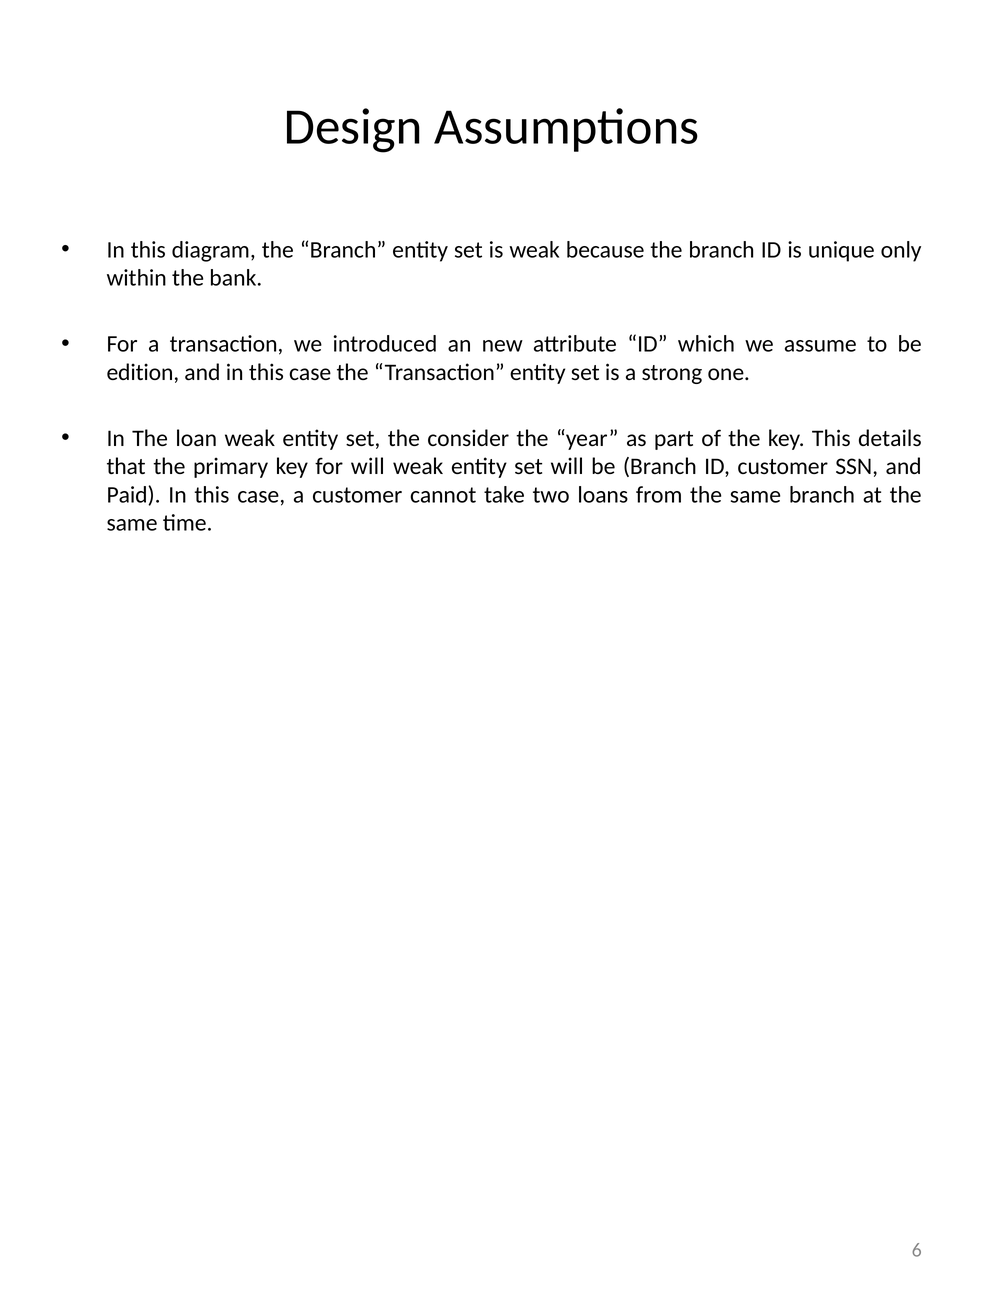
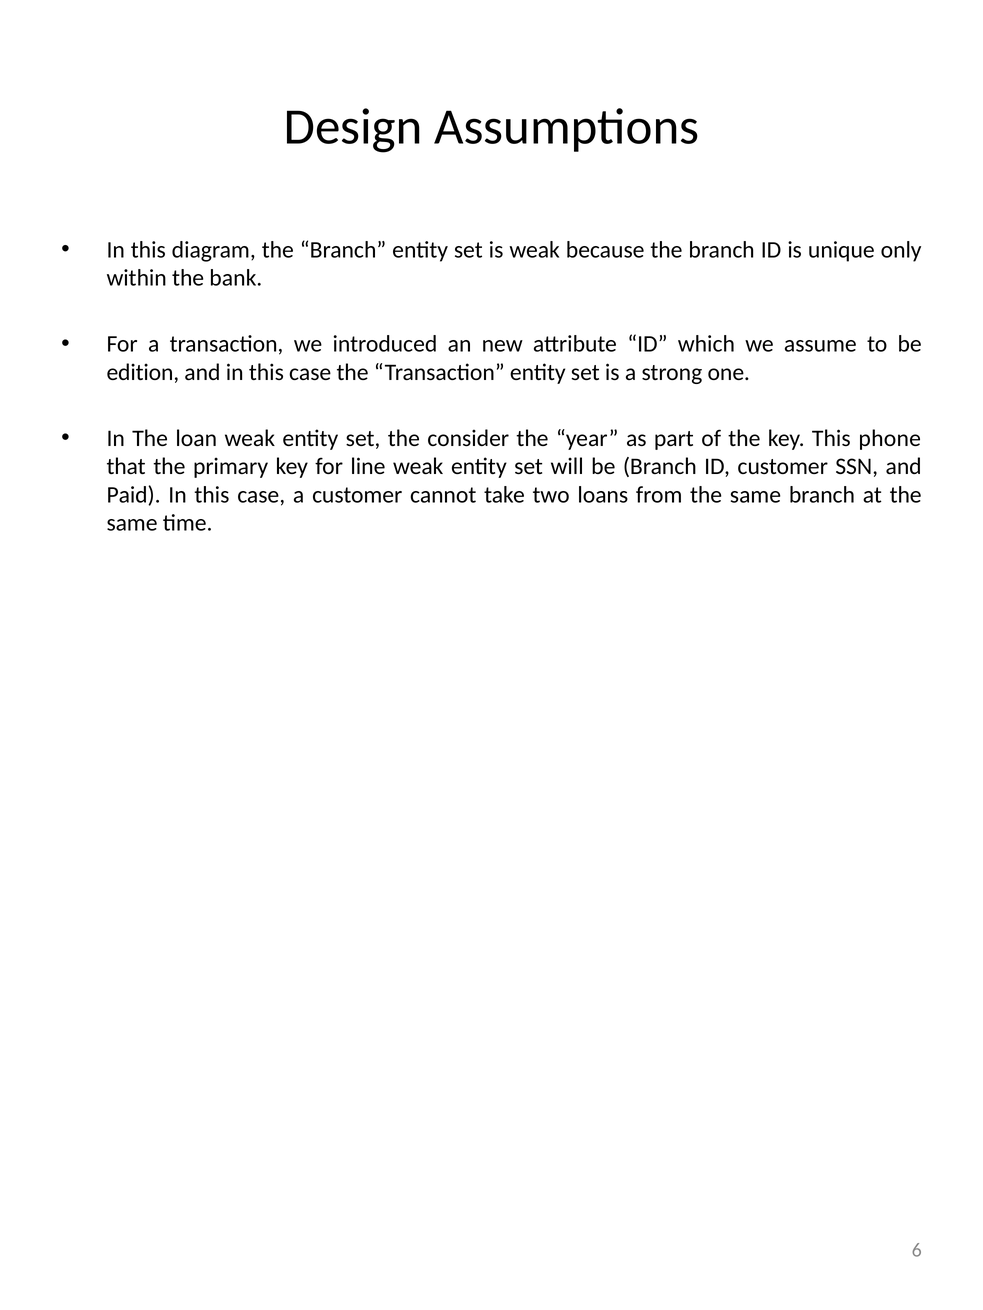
details: details -> phone
for will: will -> line
